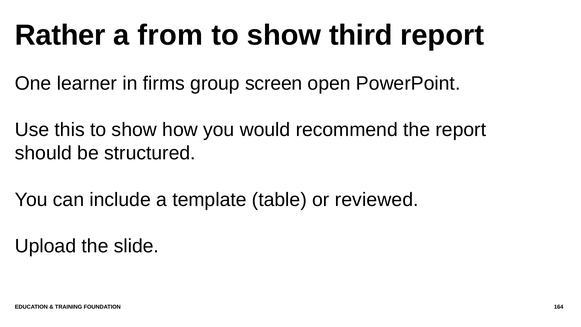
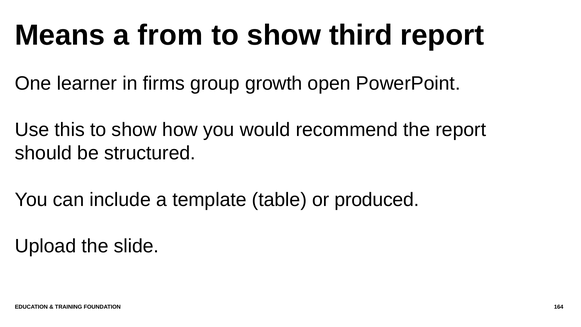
Rather: Rather -> Means
screen: screen -> growth
reviewed: reviewed -> produced
